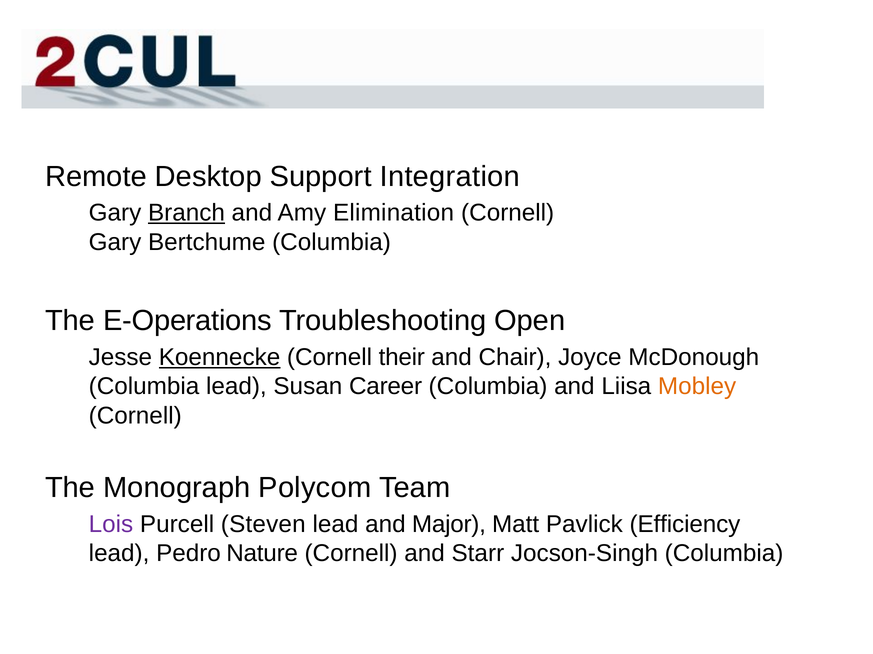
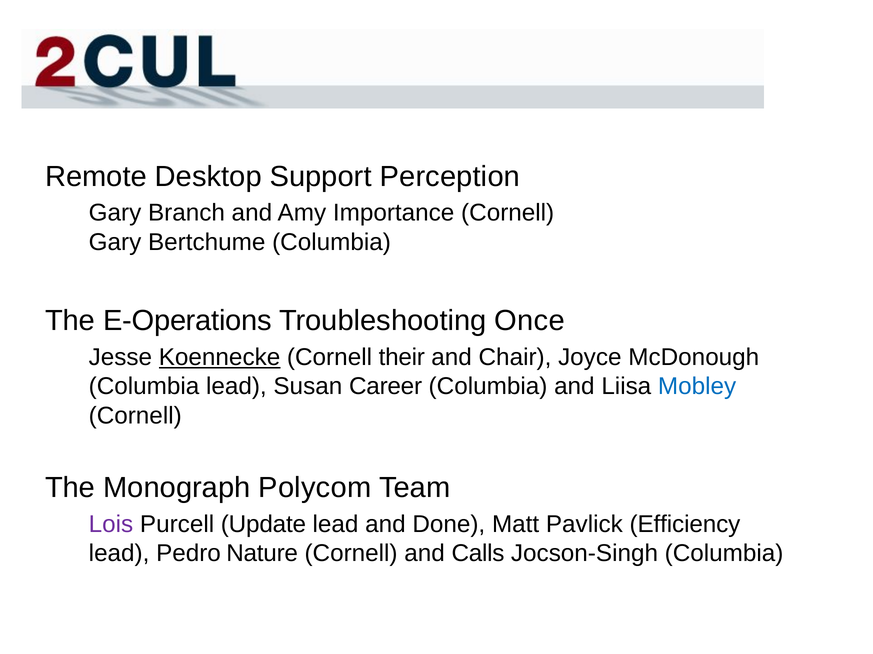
Integration: Integration -> Perception
Branch underline: present -> none
Elimination: Elimination -> Importance
Open: Open -> Once
Mobley colour: orange -> blue
Steven: Steven -> Update
Major: Major -> Done
Starr: Starr -> Calls
